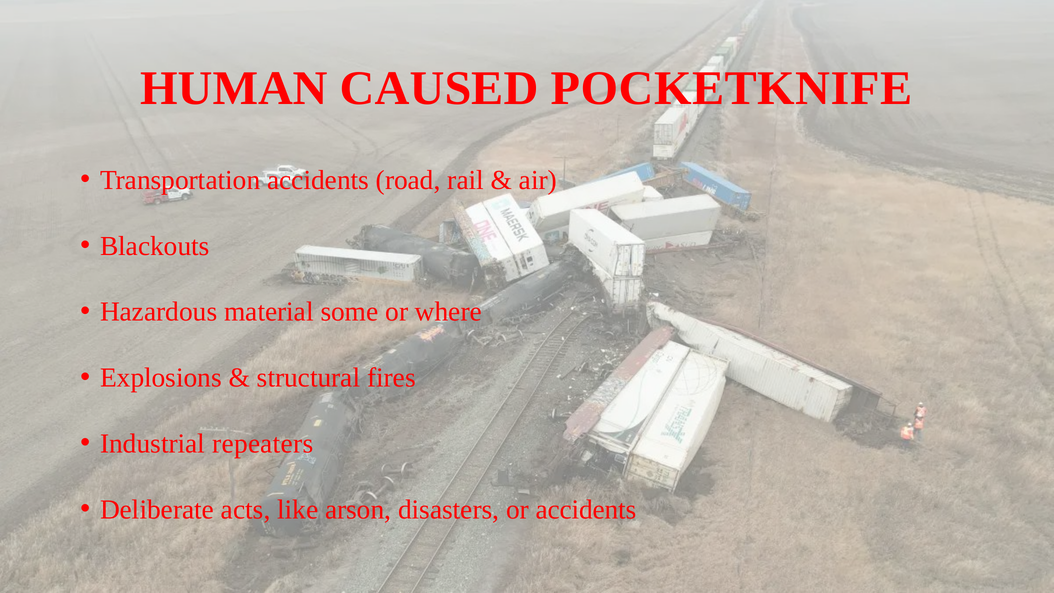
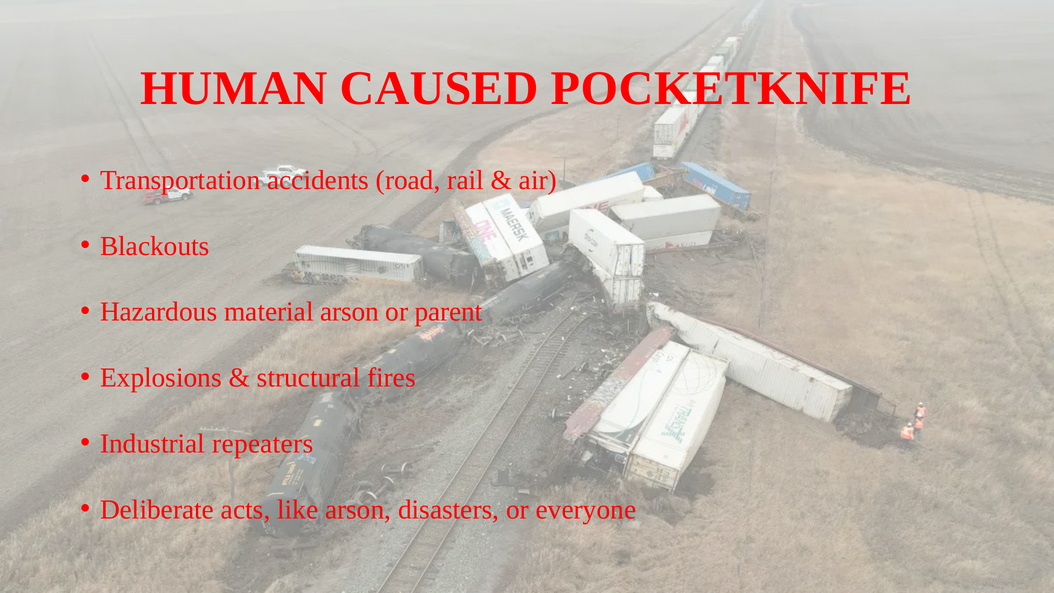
material some: some -> arson
where: where -> parent
or accidents: accidents -> everyone
